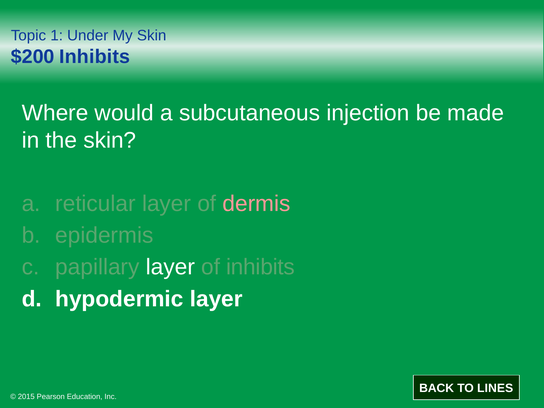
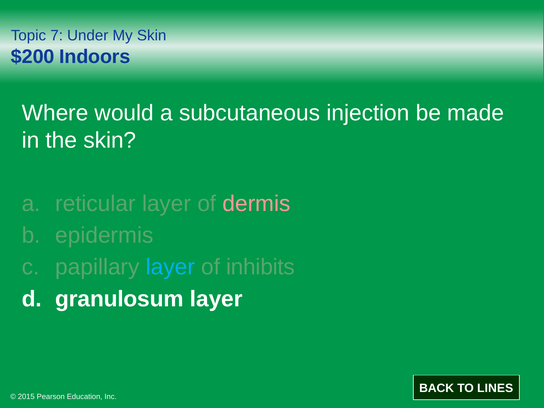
1: 1 -> 7
$200 Inhibits: Inhibits -> Indoors
layer at (170, 267) colour: white -> light blue
hypodermic: hypodermic -> granulosum
